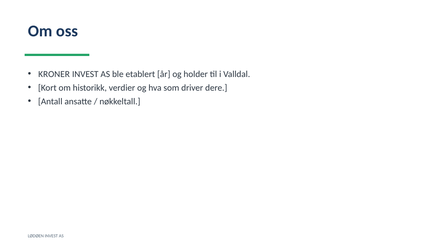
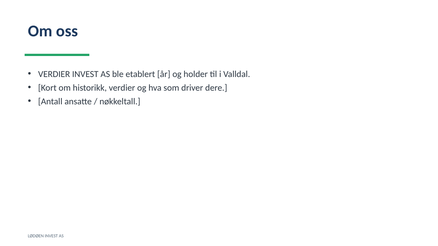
KRONER at (54, 74): KRONER -> VERDIER
